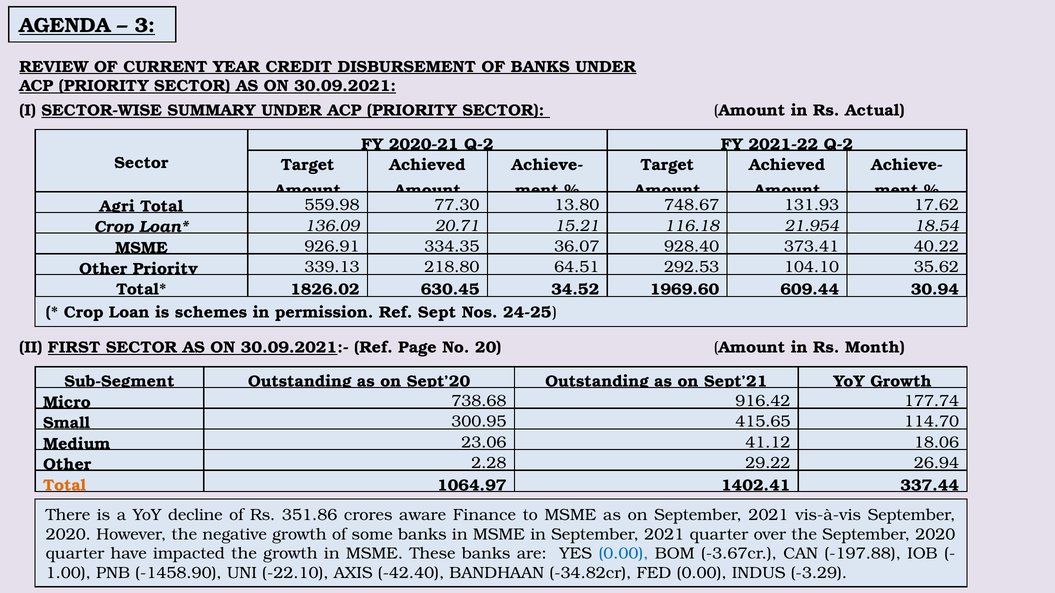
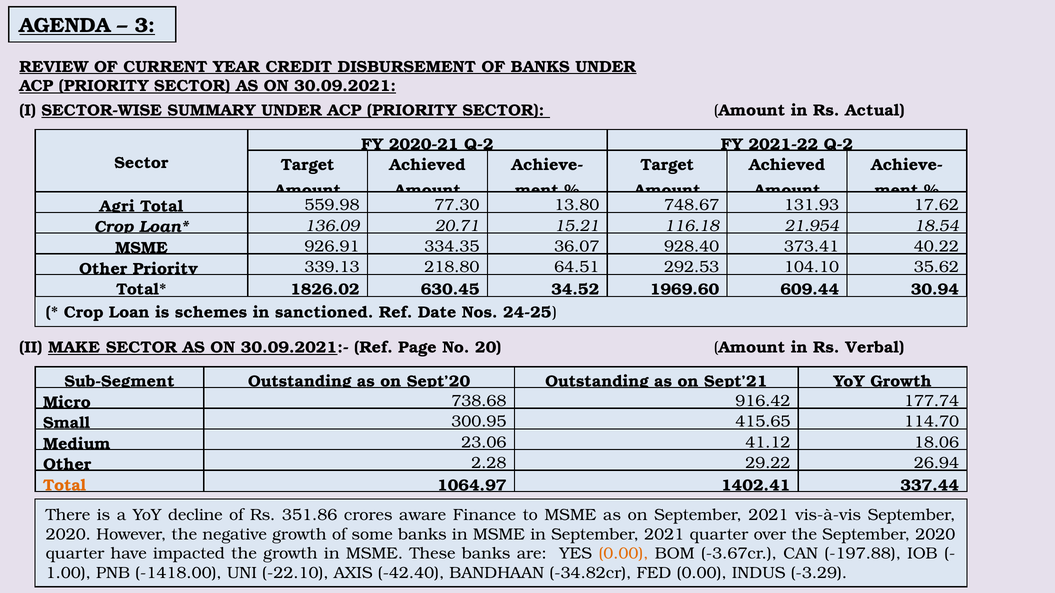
permission: permission -> sanctioned
Sept: Sept -> Date
FIRST: FIRST -> MAKE
Month: Month -> Verbal
0.00 at (623, 554) colour: blue -> orange
-1458.90: -1458.90 -> -1418.00
